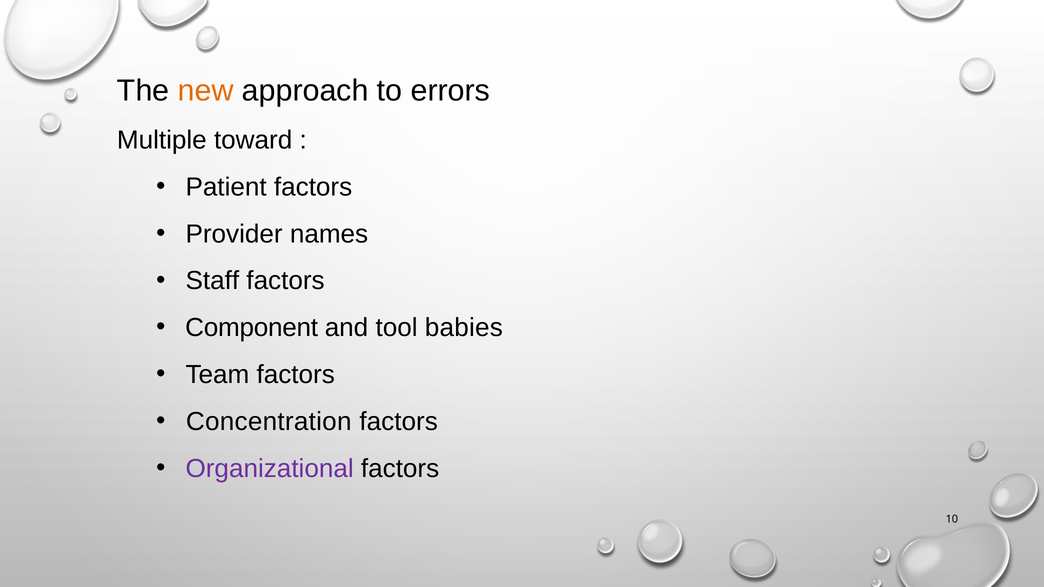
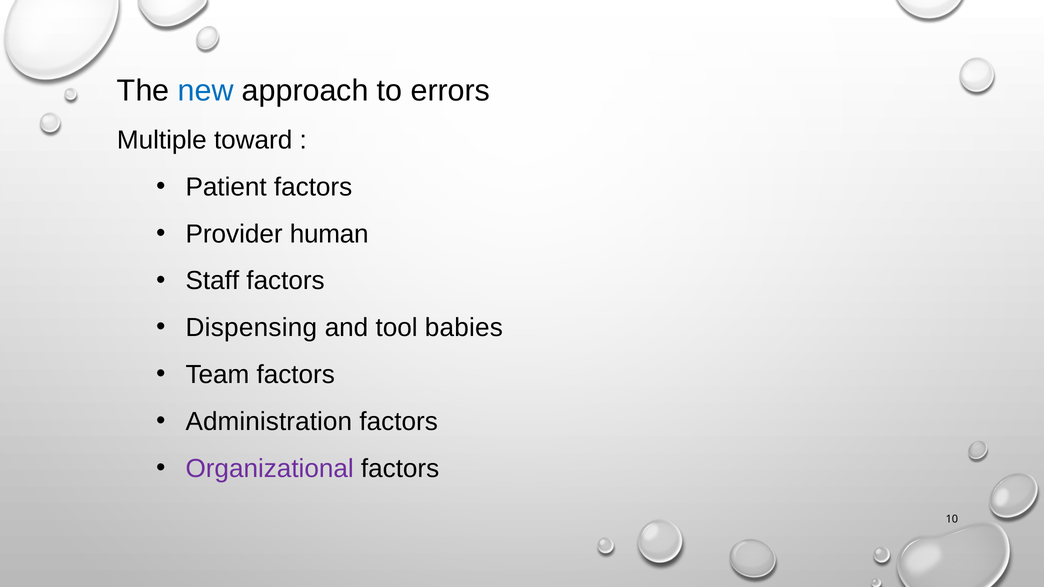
new colour: orange -> blue
names: names -> human
Component: Component -> Dispensing
Concentration: Concentration -> Administration
